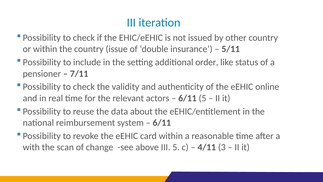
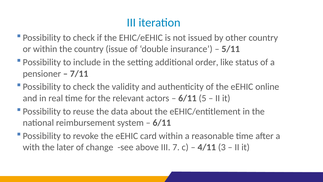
scan: scan -> later
III 5: 5 -> 7
